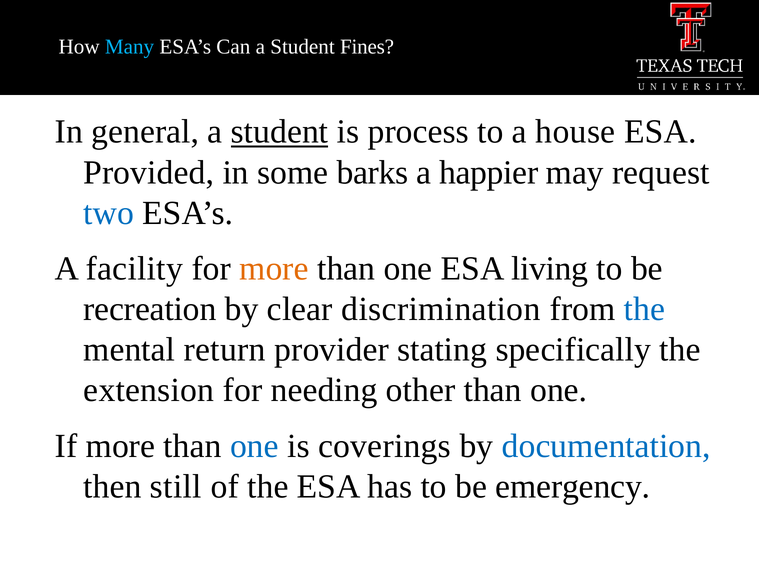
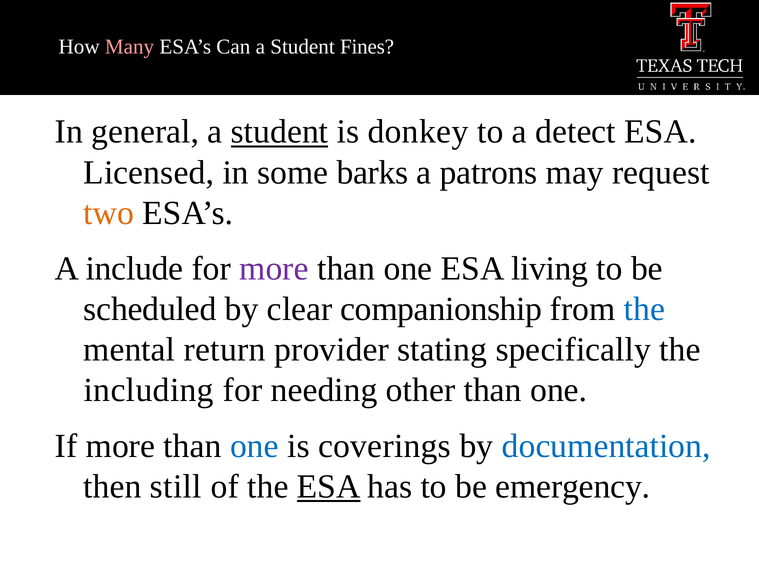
Many colour: light blue -> pink
process: process -> donkey
house: house -> detect
Provided: Provided -> Licensed
happier: happier -> patrons
two colour: blue -> orange
facility: facility -> include
more at (274, 268) colour: orange -> purple
recreation: recreation -> scheduled
discrimination: discrimination -> companionship
extension: extension -> including
ESA at (329, 486) underline: none -> present
